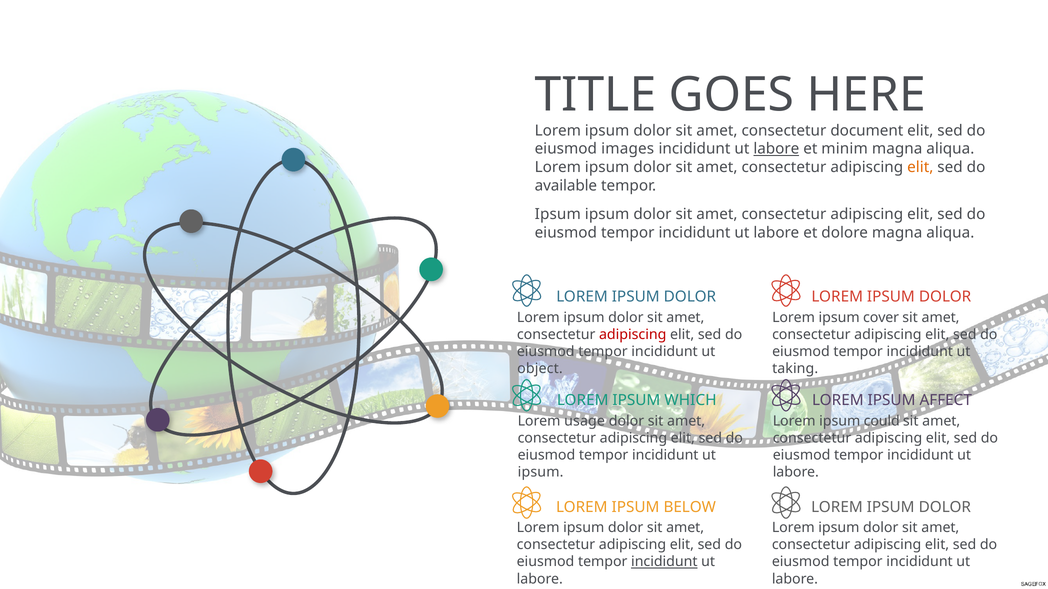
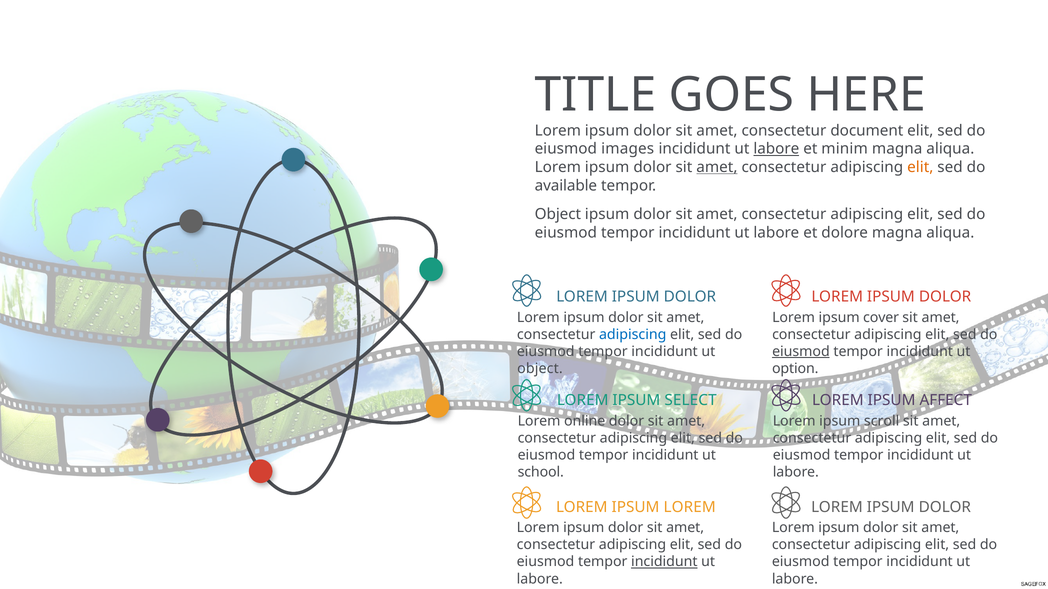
amet at (717, 167) underline: none -> present
Ipsum at (558, 215): Ipsum -> Object
adipiscing at (633, 335) colour: red -> blue
eiusmod at (801, 352) underline: none -> present
taking: taking -> option
WHICH: WHICH -> SELECT
usage: usage -> online
could: could -> scroll
ipsum at (541, 472): ipsum -> school
IPSUM BELOW: BELOW -> LOREM
